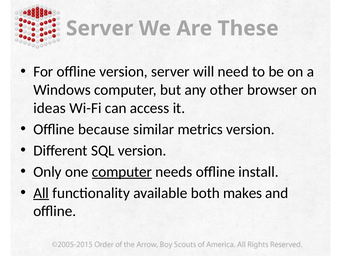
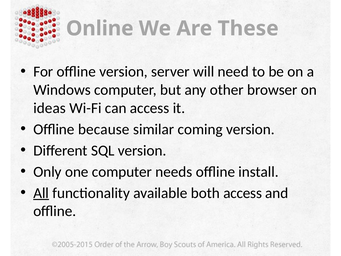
Server at (100, 28): Server -> Online
metrics: metrics -> coming
computer at (122, 172) underline: present -> none
both makes: makes -> access
